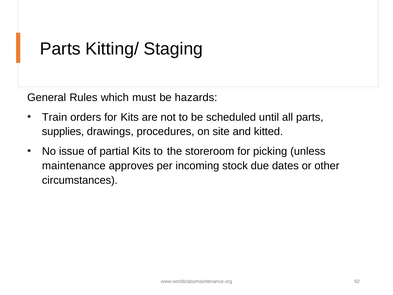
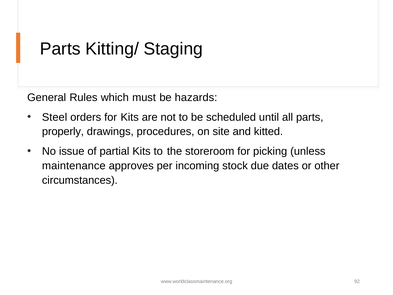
Train: Train -> Steel
supplies: supplies -> properly
